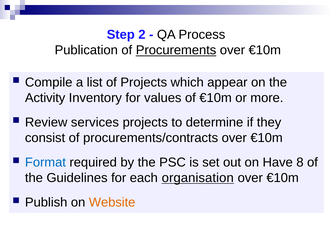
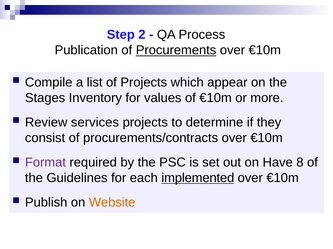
Activity: Activity -> Stages
Format colour: blue -> purple
organisation: organisation -> implemented
